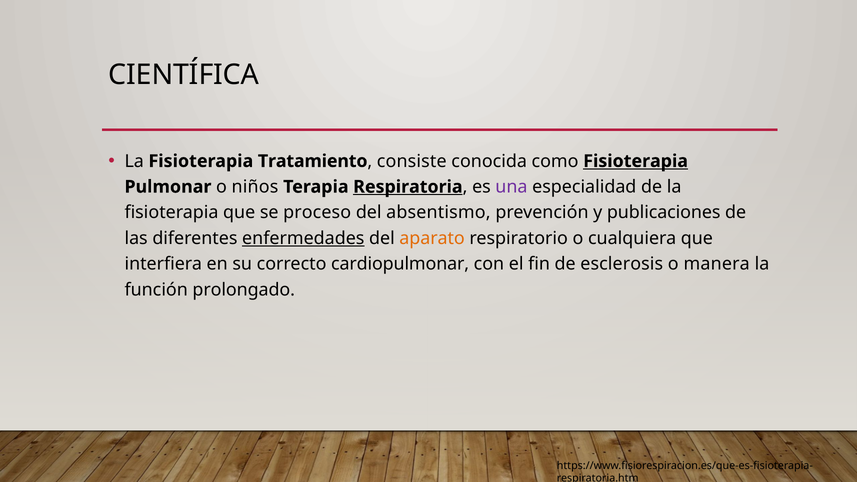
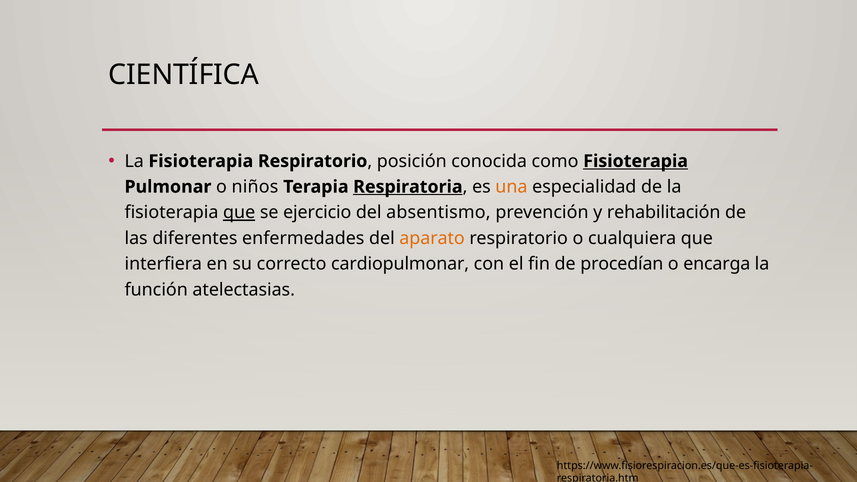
Fisioterapia Tratamiento: Tratamiento -> Respiratorio
consiste: consiste -> posición
una colour: purple -> orange
que at (239, 213) underline: none -> present
proceso: proceso -> ejercicio
publicaciones: publicaciones -> rehabilitación
enfermedades underline: present -> none
esclerosis: esclerosis -> procedían
manera: manera -> encarga
prolongado: prolongado -> atelectasias
